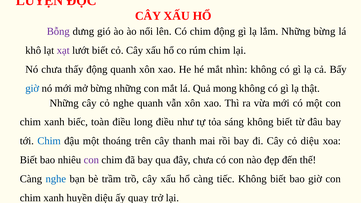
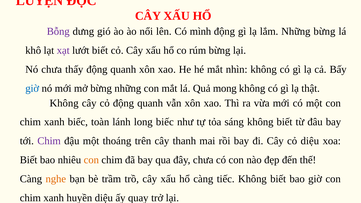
Có chim: chim -> mình
rúm chim: chim -> bừng
Những at (64, 103): Những -> Không
cỏ nghe: nghe -> động
toàn điều: điều -> lánh
long điều: điều -> biếc
Chim at (49, 141) colour: blue -> purple
con at (91, 160) colour: purple -> orange
nghe at (56, 179) colour: blue -> orange
